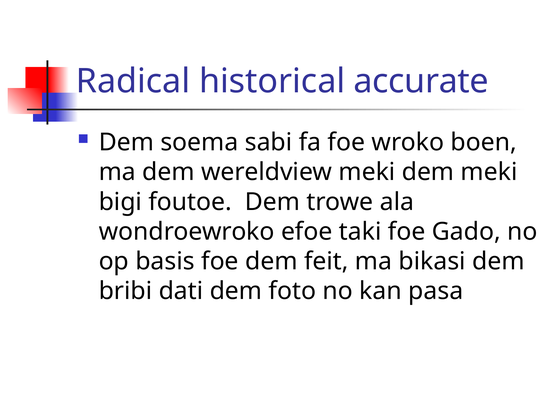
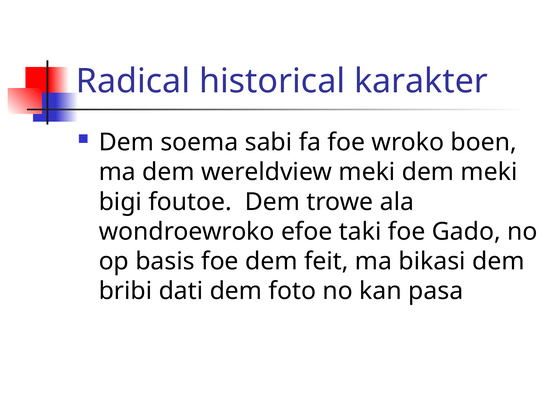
accurate: accurate -> karakter
